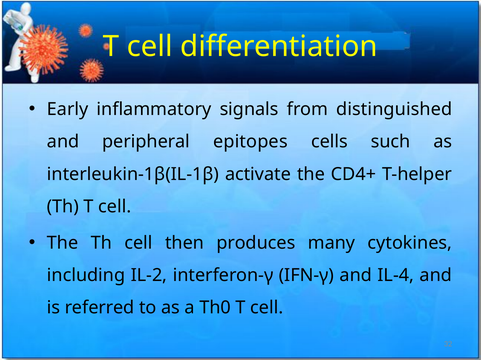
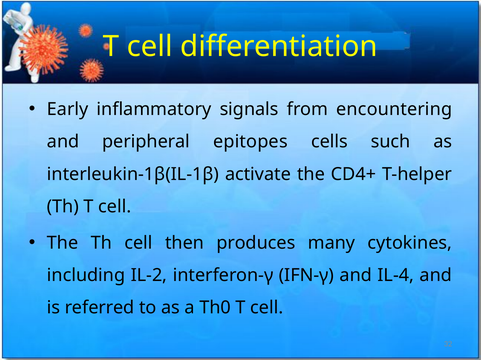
distinguished: distinguished -> encountering
